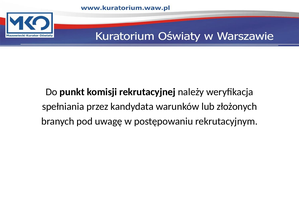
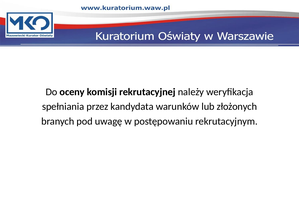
punkt: punkt -> oceny
